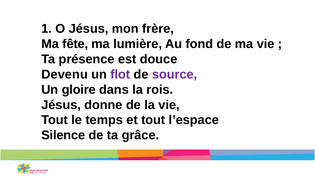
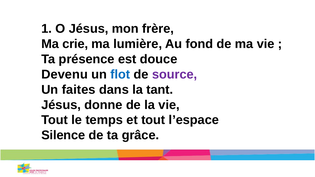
fête: fête -> crie
flot colour: purple -> blue
gloire: gloire -> faites
rois: rois -> tant
